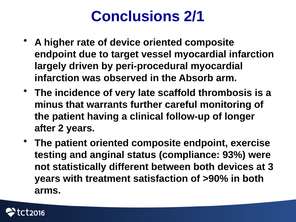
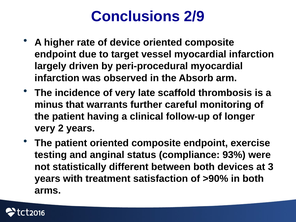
2/1: 2/1 -> 2/9
after at (45, 128): after -> very
